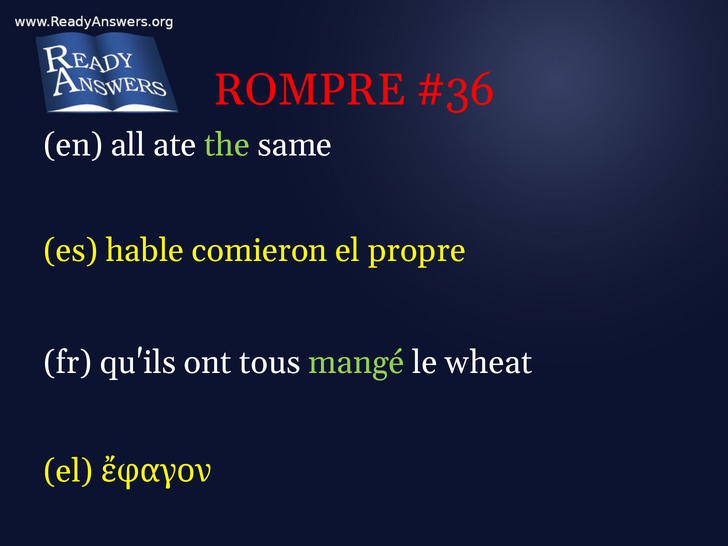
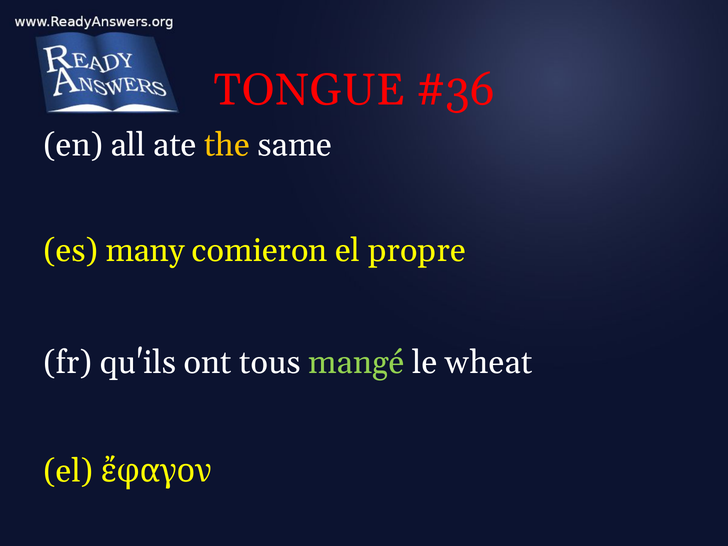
ROMPRE: ROMPRE -> TONGUE
the colour: light green -> yellow
hable: hable -> many
